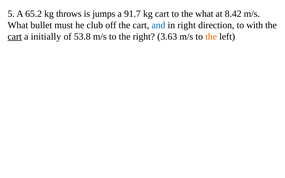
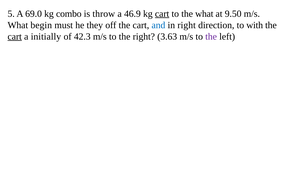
65.2: 65.2 -> 69.0
throws: throws -> combo
jumps: jumps -> throw
91.7: 91.7 -> 46.9
cart at (162, 14) underline: none -> present
8.42: 8.42 -> 9.50
bullet: bullet -> begin
club: club -> they
53.8: 53.8 -> 42.3
the at (211, 36) colour: orange -> purple
